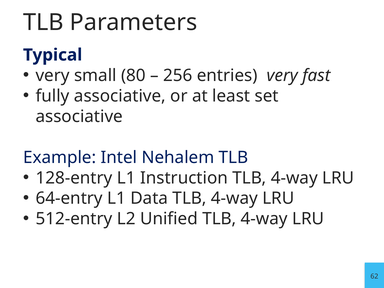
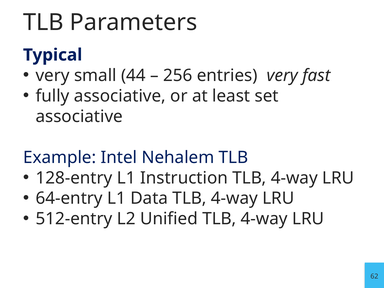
80: 80 -> 44
